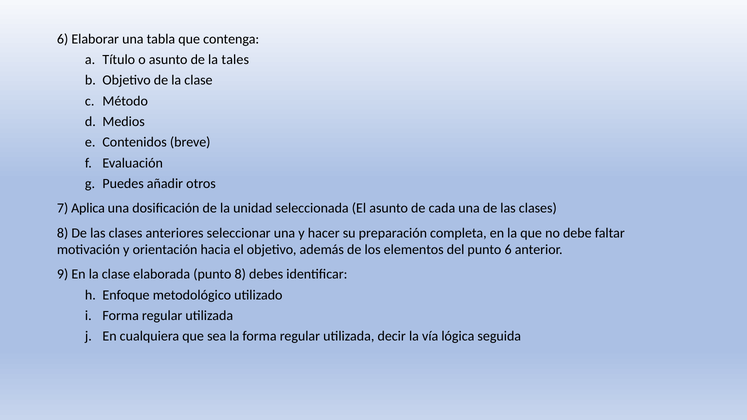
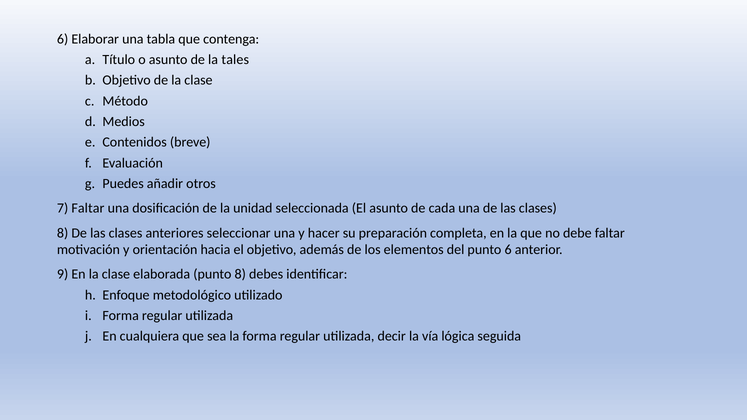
7 Aplica: Aplica -> Faltar
